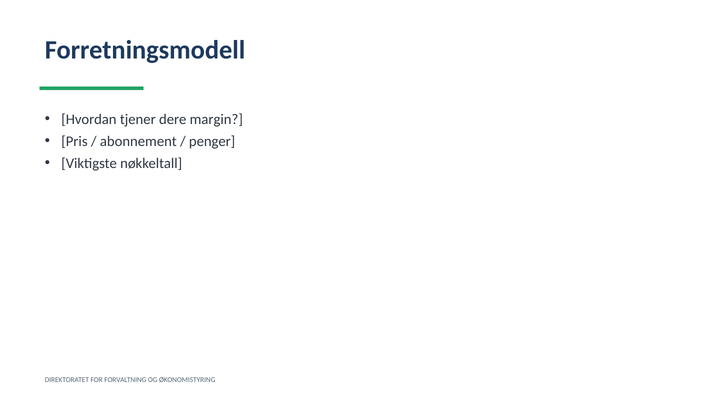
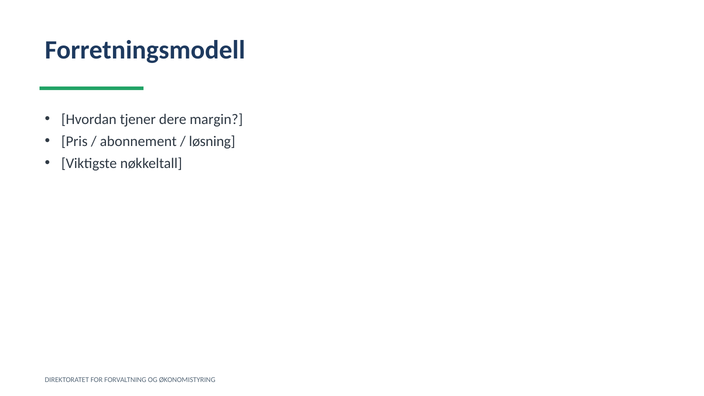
penger: penger -> løsning
